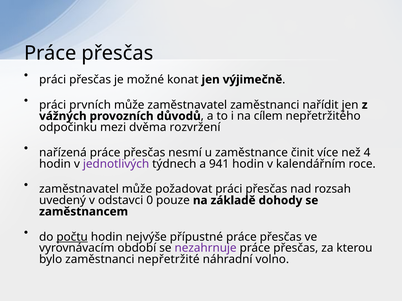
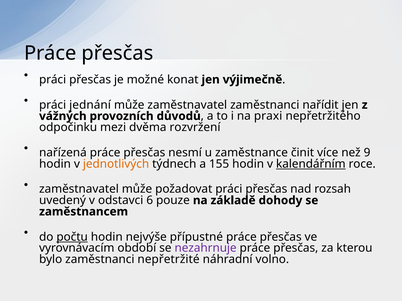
prvních: prvních -> jednání
cílem: cílem -> praxi
4: 4 -> 9
jednotlivých colour: purple -> orange
941: 941 -> 155
kalendářním underline: none -> present
0: 0 -> 6
